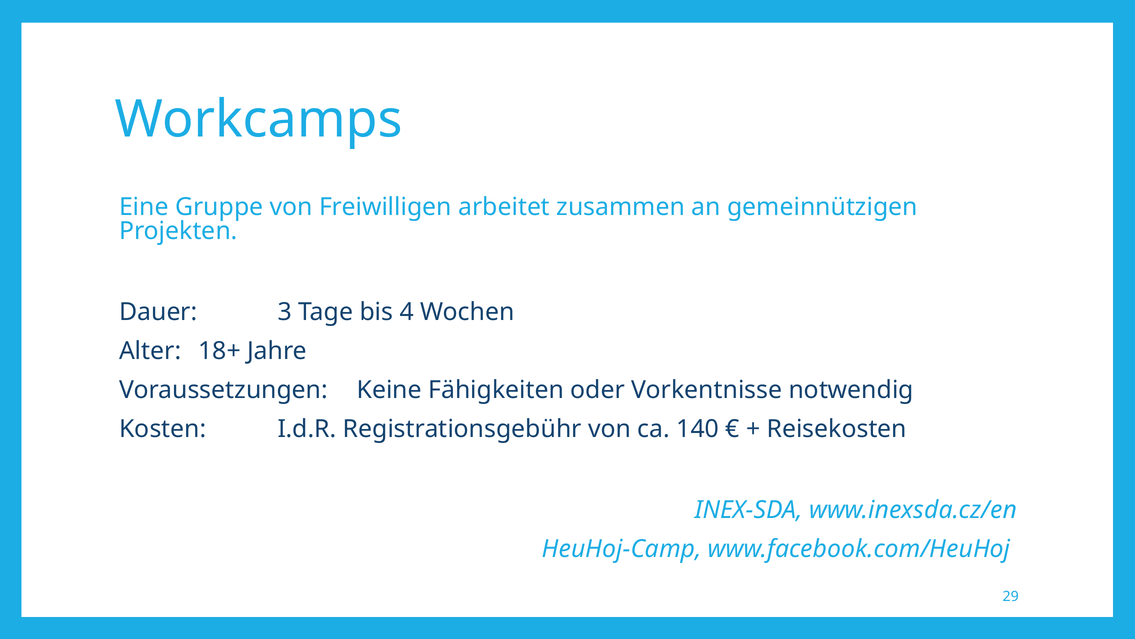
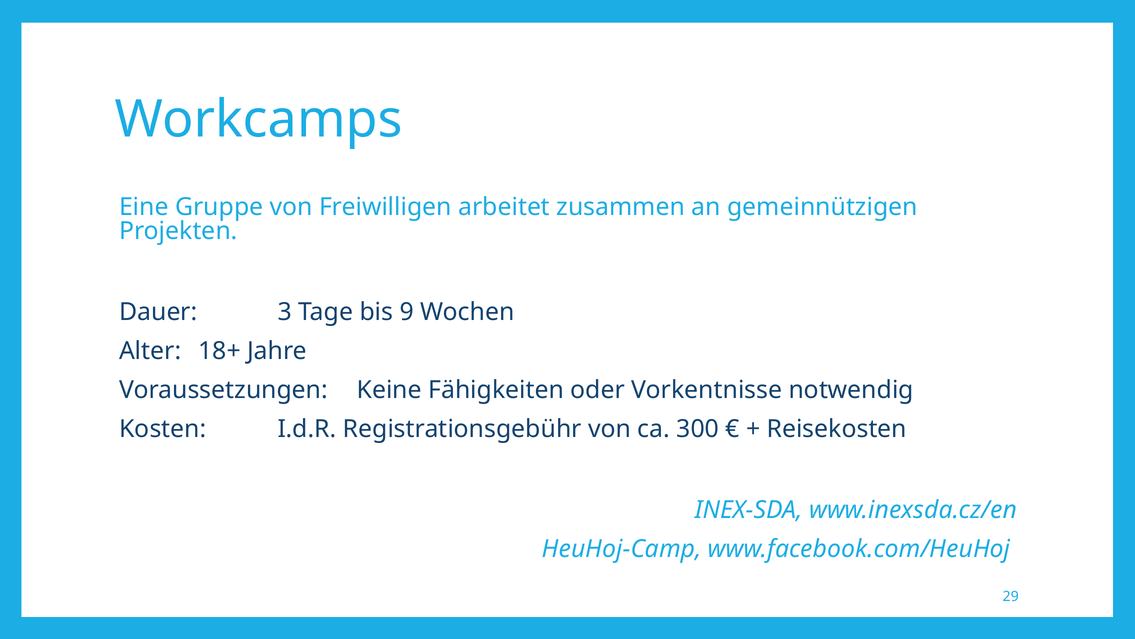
4: 4 -> 9
140: 140 -> 300
